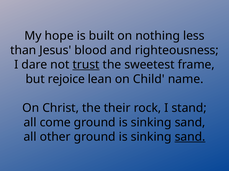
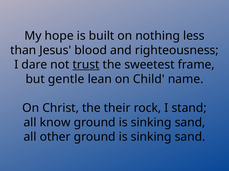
rejoice: rejoice -> gentle
come: come -> know
sand at (190, 137) underline: present -> none
